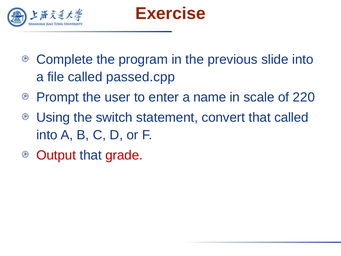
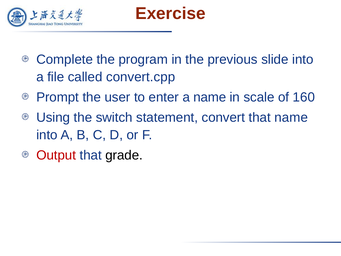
passed.cpp: passed.cpp -> convert.cpp
220: 220 -> 160
that called: called -> name
grade colour: red -> black
